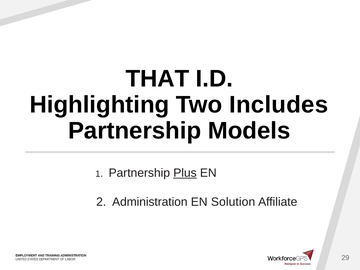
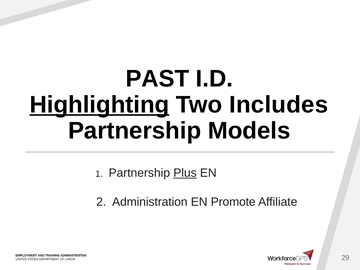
THAT: THAT -> PAST
Highlighting underline: none -> present
Solution: Solution -> Promote
